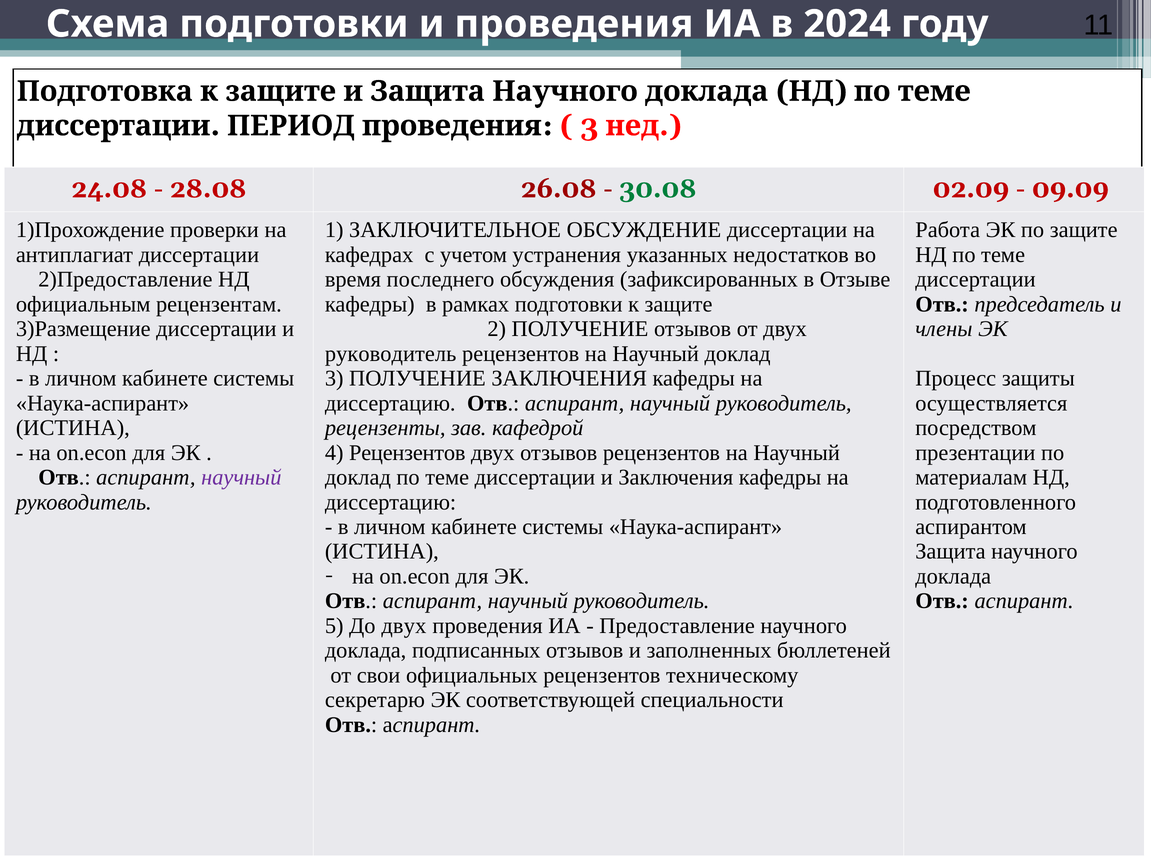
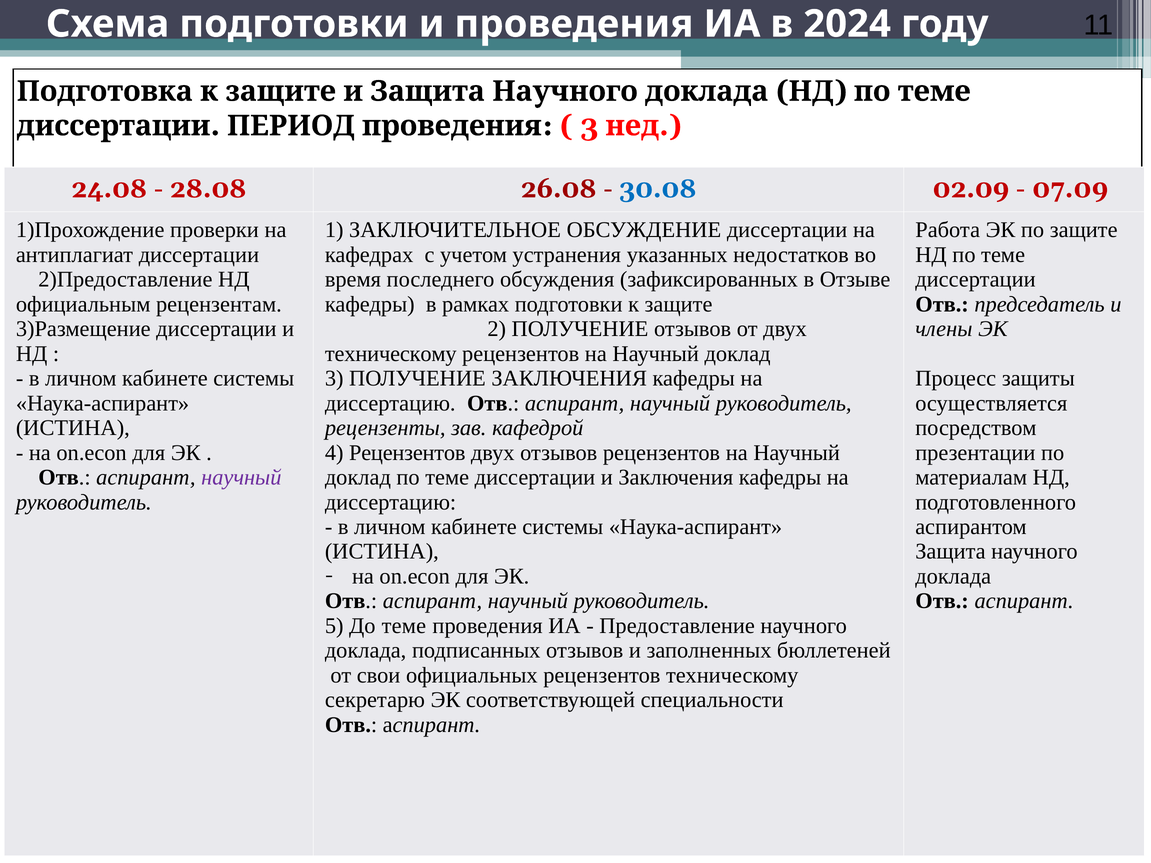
30.08 colour: green -> blue
09.09: 09.09 -> 07.09
руководитель at (391, 354): руководитель -> техническому
До двух: двух -> теме
